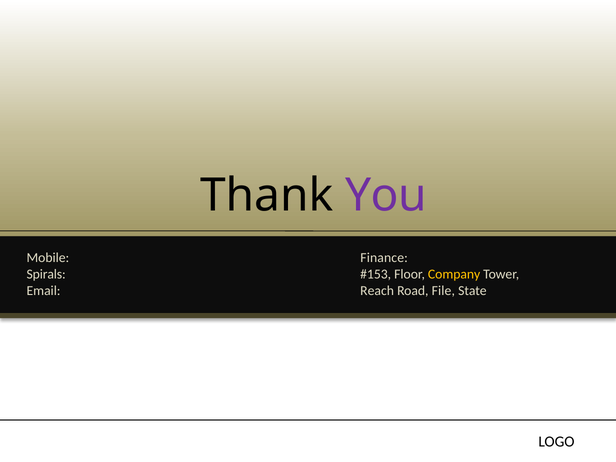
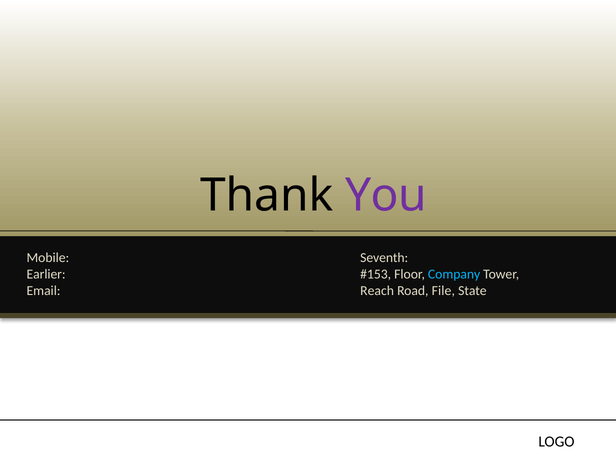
Finance: Finance -> Seventh
Spirals: Spirals -> Earlier
Company colour: yellow -> light blue
